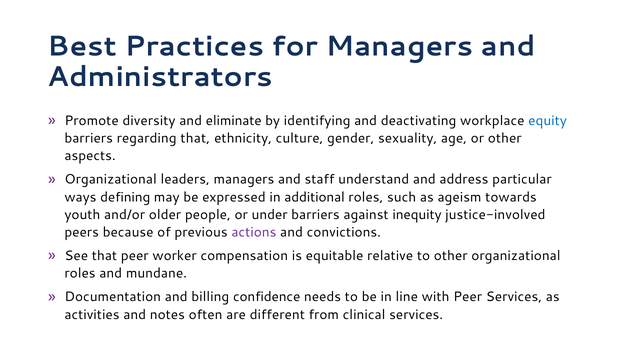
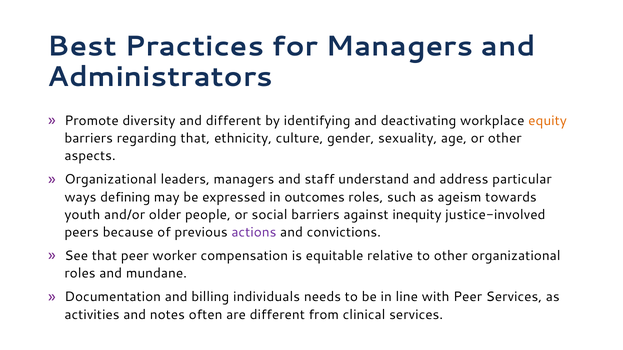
and eliminate: eliminate -> different
equity colour: blue -> orange
additional: additional -> outcomes
under: under -> social
confidence: confidence -> individuals
